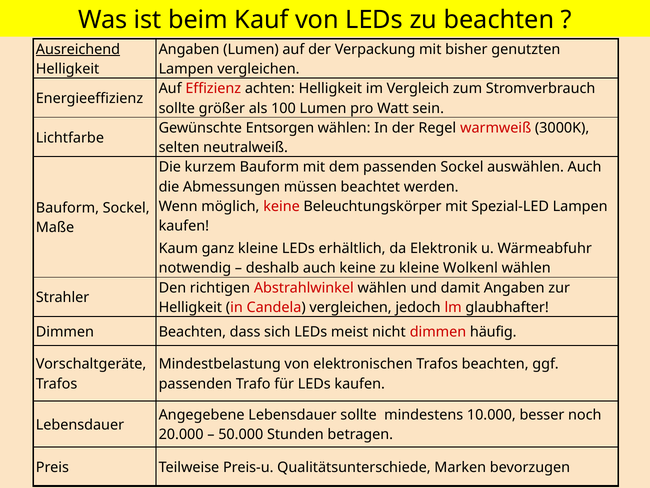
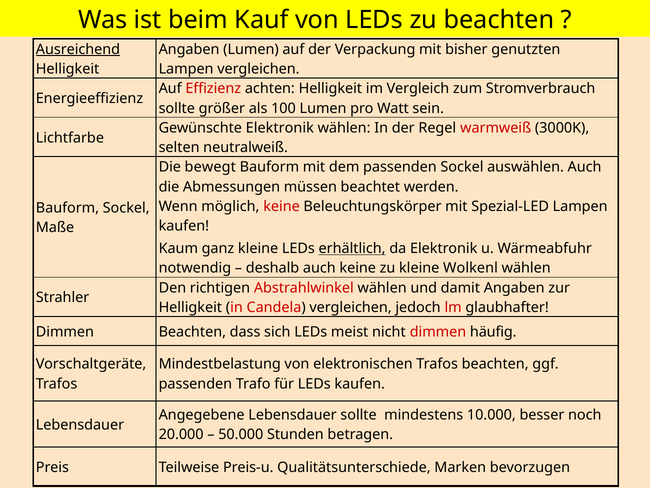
Gewünschte Entsorgen: Entsorgen -> Elektronik
kurzem: kurzem -> bewegt
erhältlich underline: none -> present
